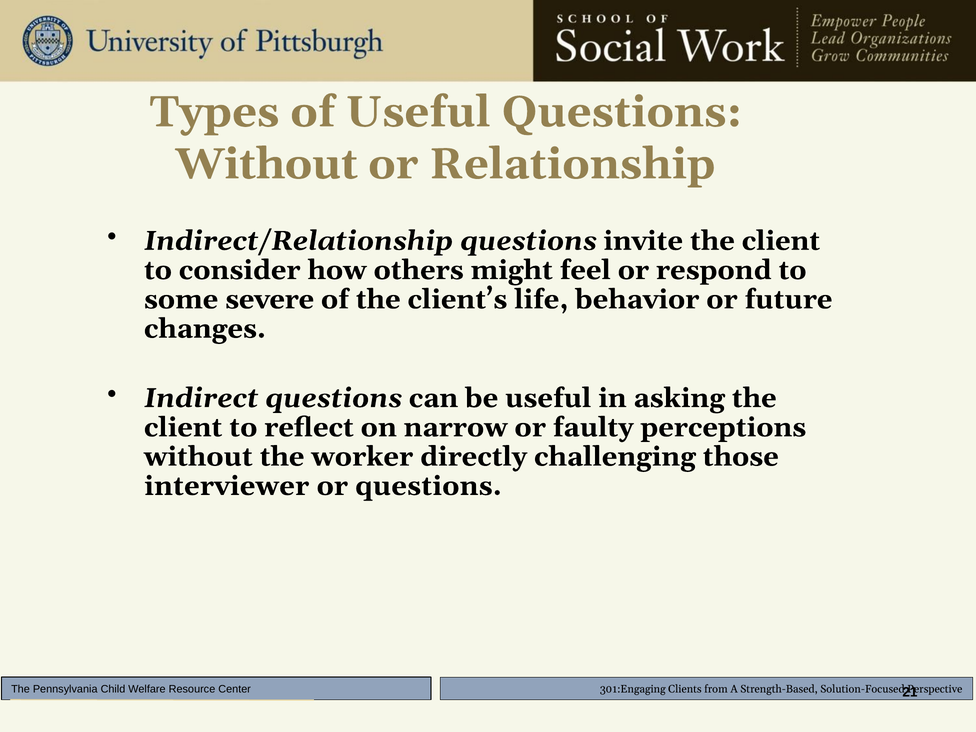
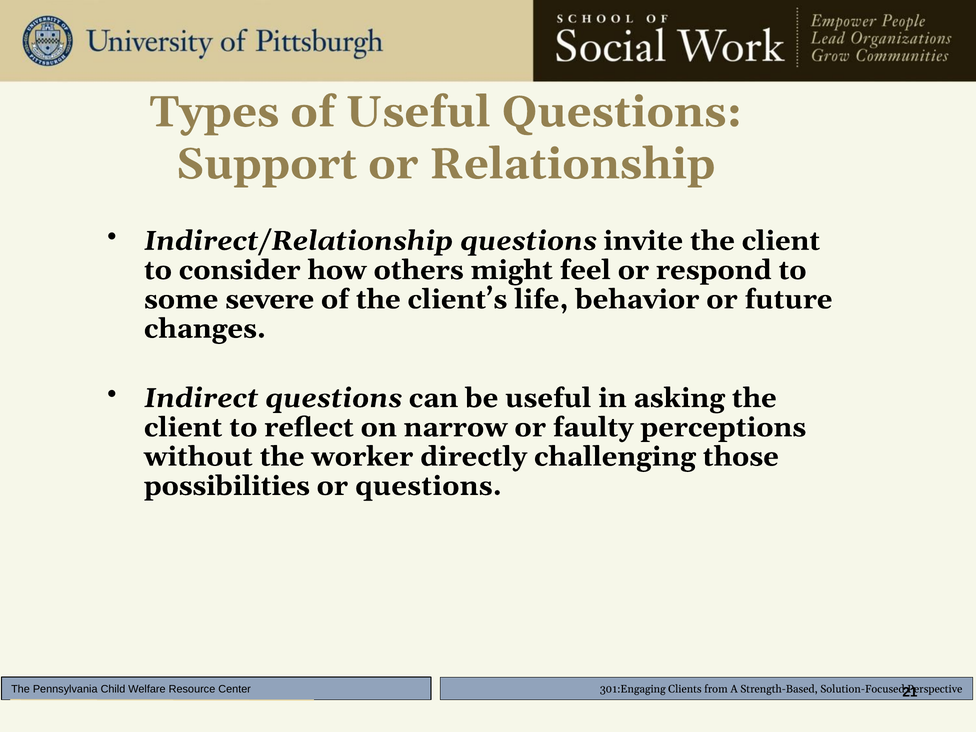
Without at (267, 164): Without -> Support
interviewer: interviewer -> possibilities
